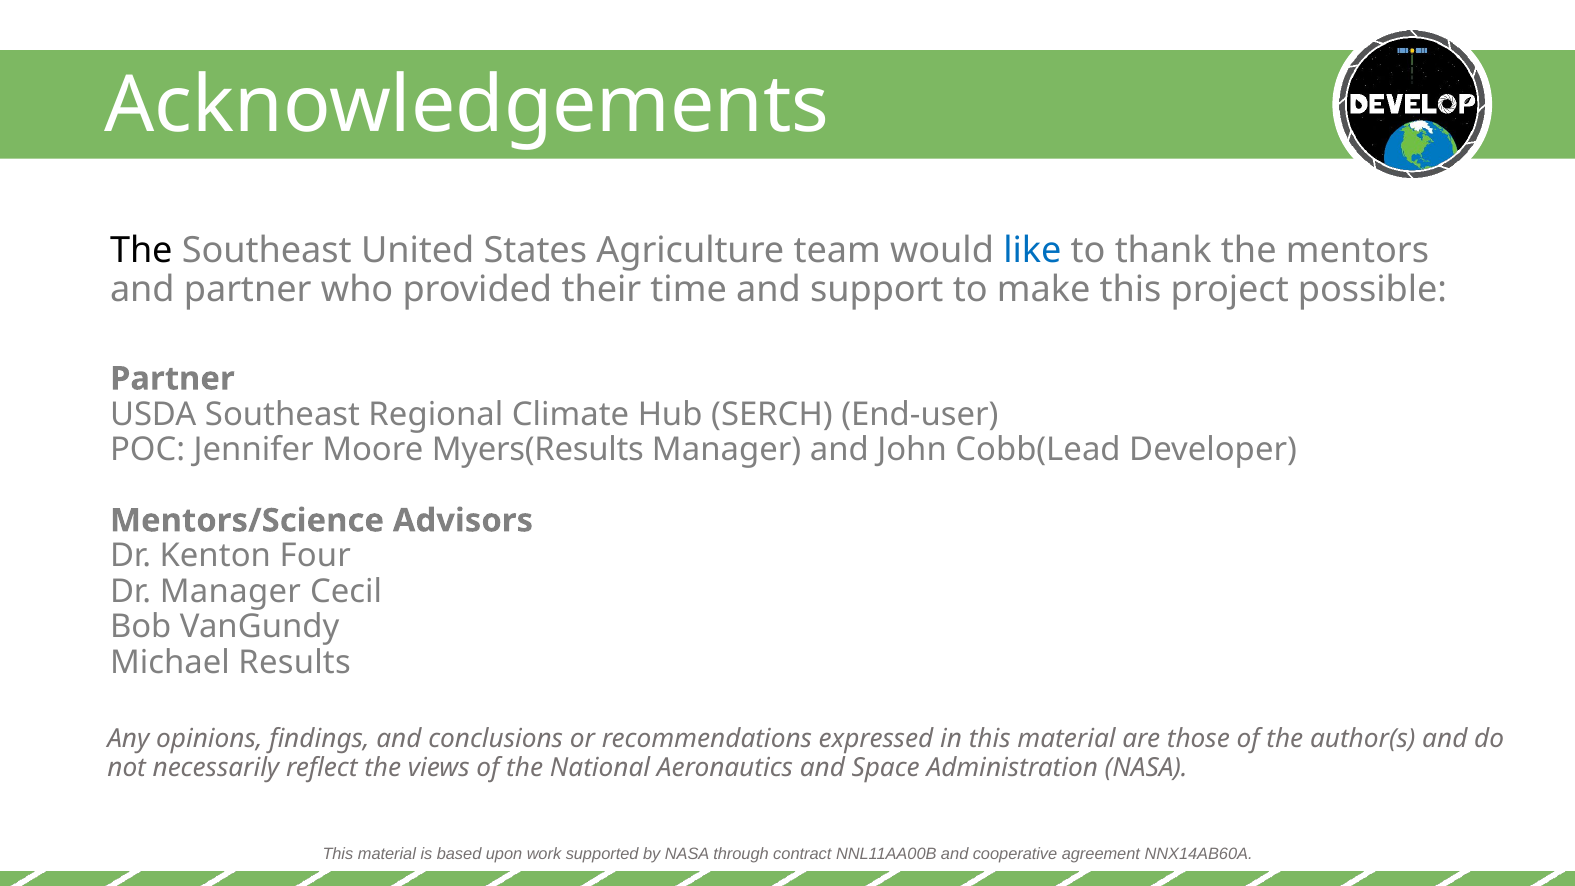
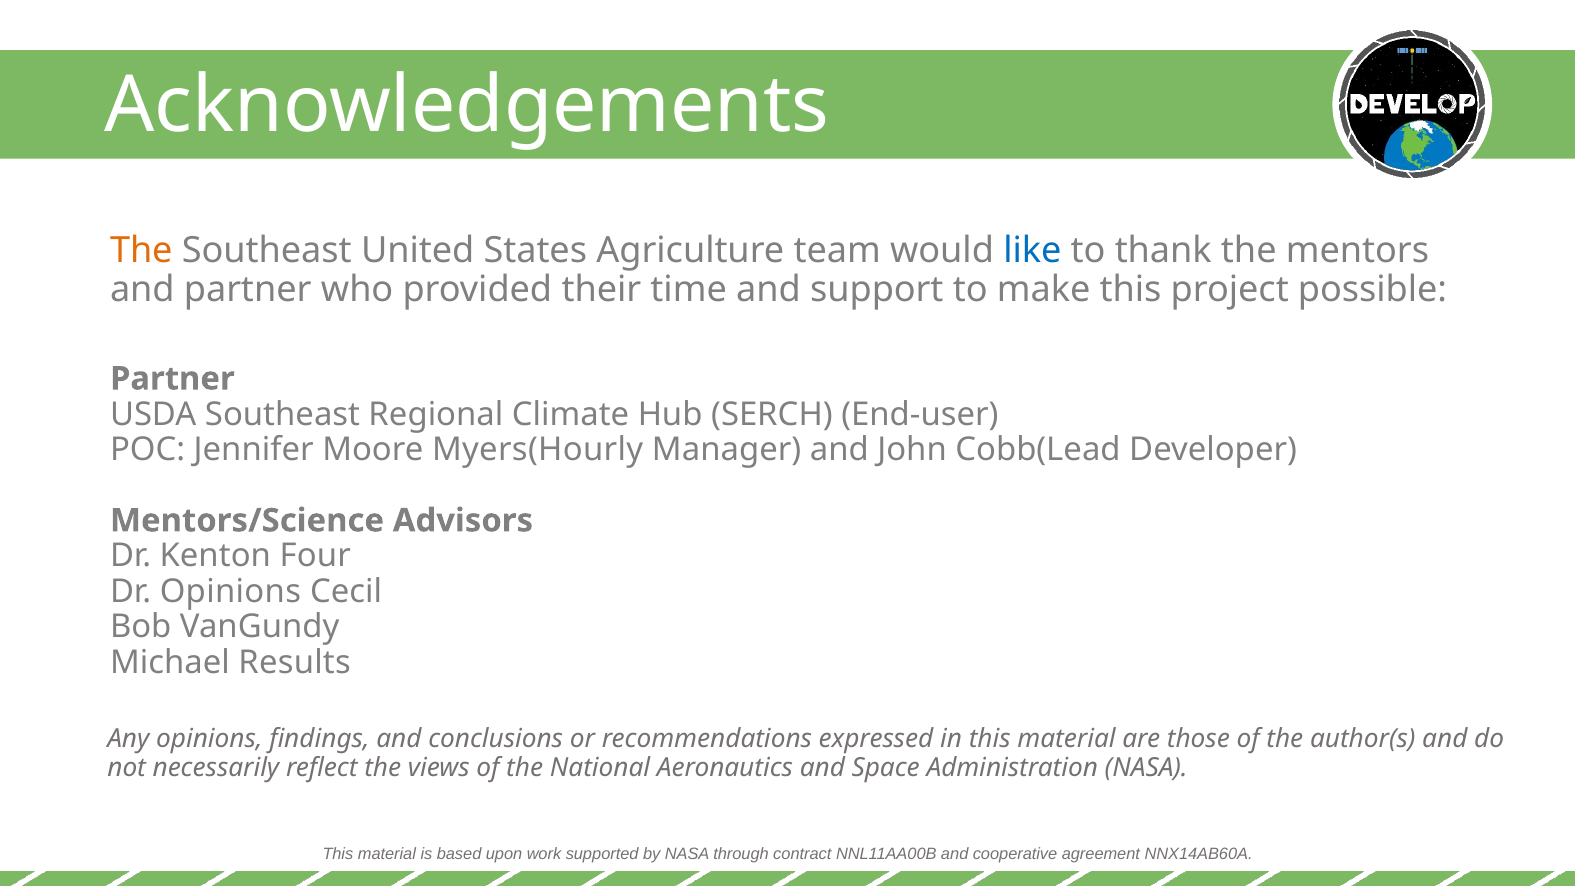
The at (141, 251) colour: black -> orange
Myers(Results: Myers(Results -> Myers(Hourly
Dr Manager: Manager -> Opinions
